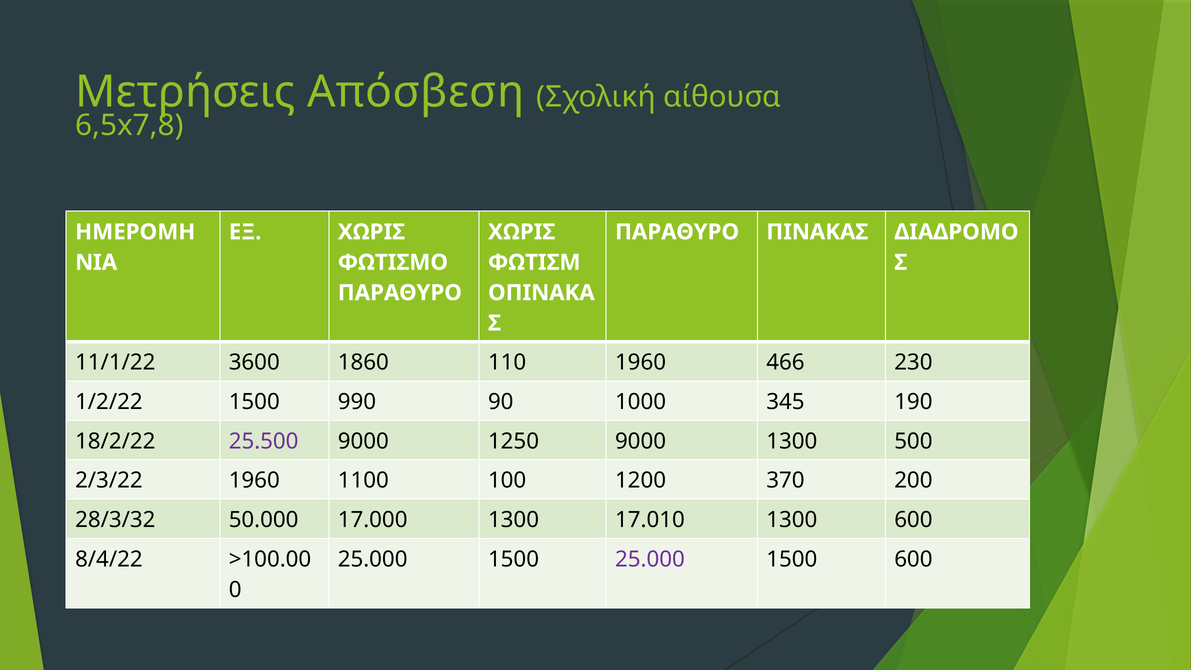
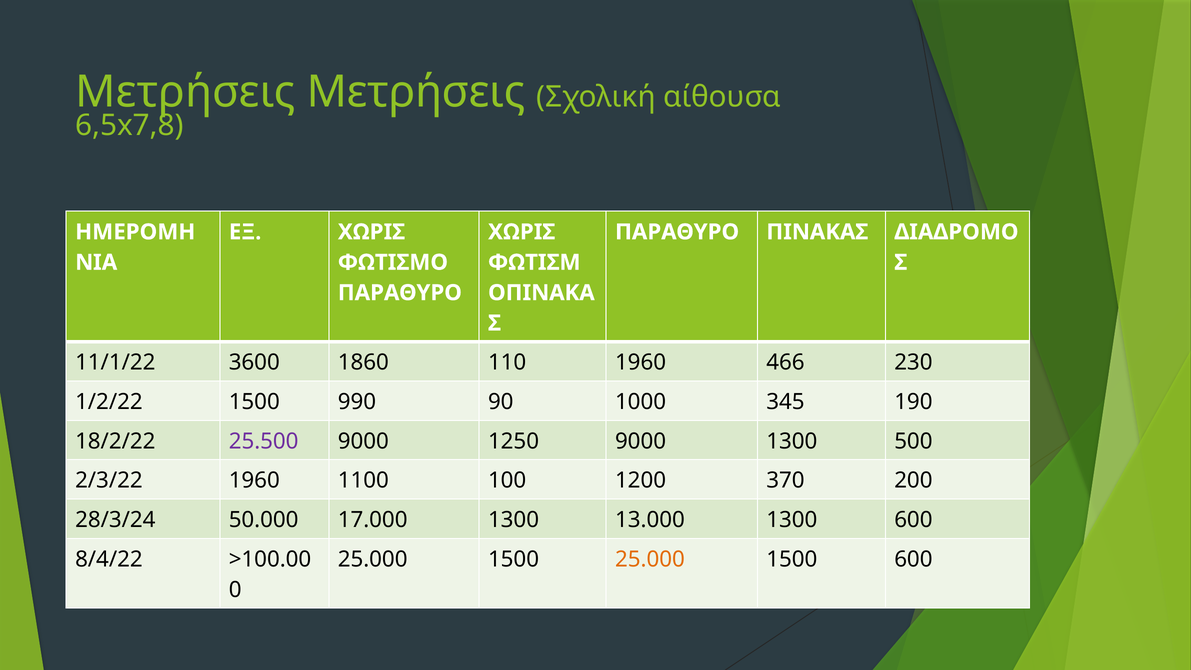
Μετρήσεις Απόσβεση: Απόσβεση -> Μετρήσεις
28/3/32: 28/3/32 -> 28/3/24
17.010: 17.010 -> 13.000
25.000 at (650, 559) colour: purple -> orange
